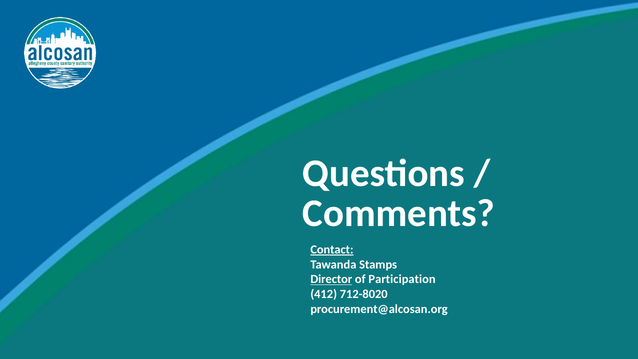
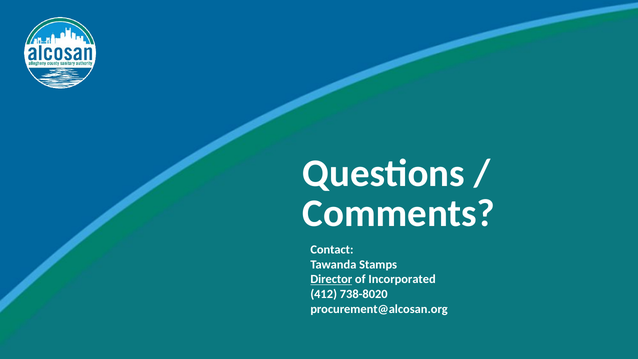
Contact underline: present -> none
Participation: Participation -> Incorporated
712-8020: 712-8020 -> 738-8020
